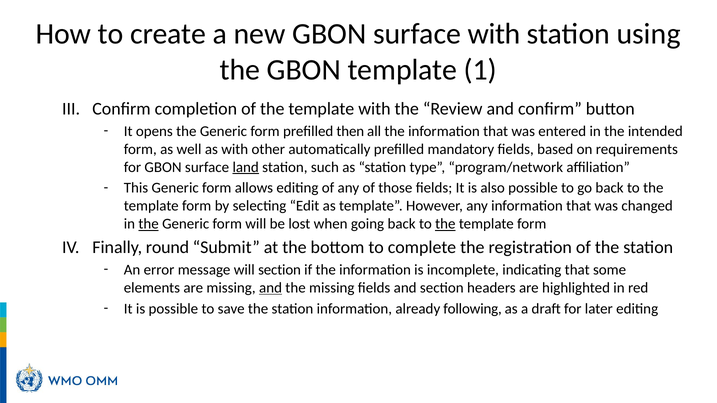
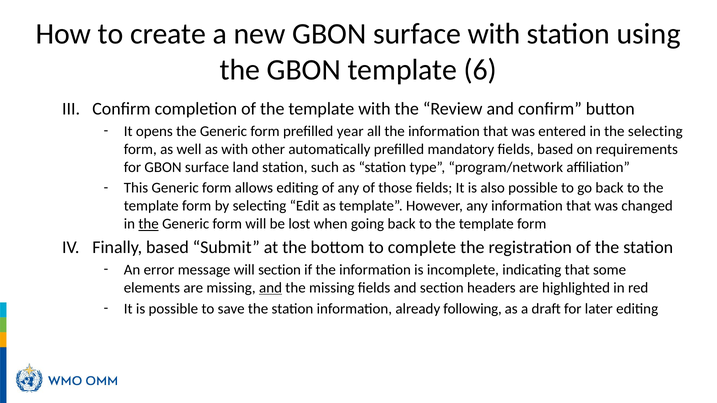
1: 1 -> 6
then: then -> year
the intended: intended -> selecting
land underline: present -> none
the at (445, 224) underline: present -> none
Finally round: round -> based
